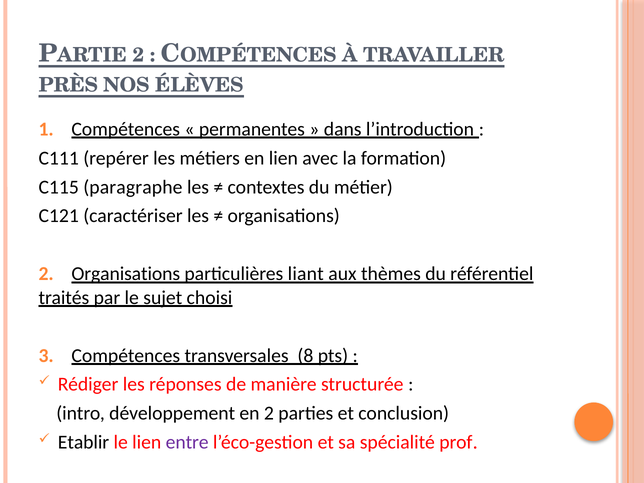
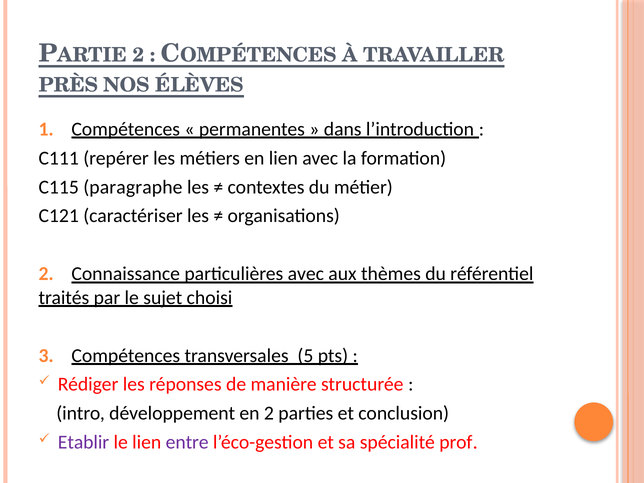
2 Organisations: Organisations -> Connaissance
particulières liant: liant -> avec
8: 8 -> 5
Etablir colour: black -> purple
